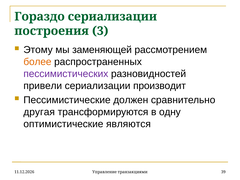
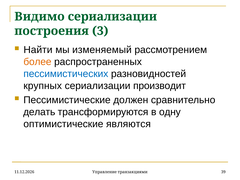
Гораздо: Гораздо -> Видимо
Этому: Этому -> Найти
заменяющей: заменяющей -> изменяемый
пессимистических colour: purple -> blue
привели: привели -> крупных
другая: другая -> делать
